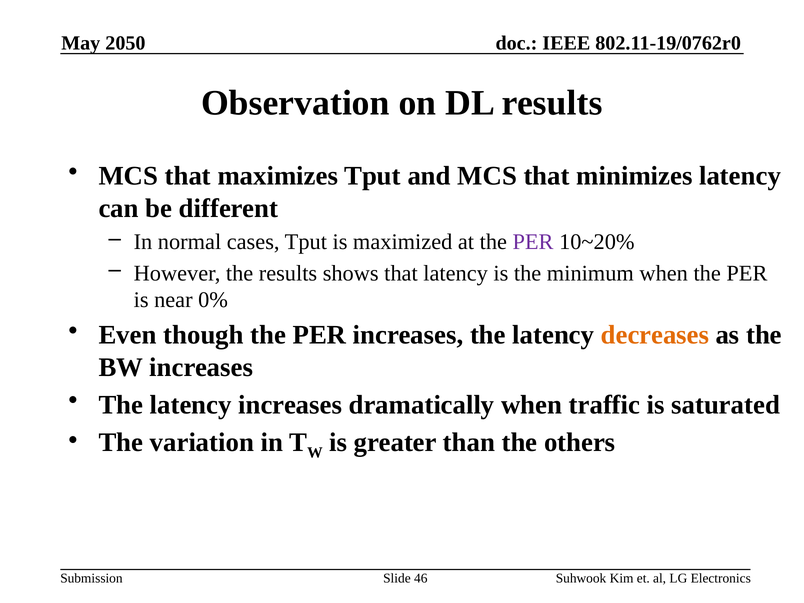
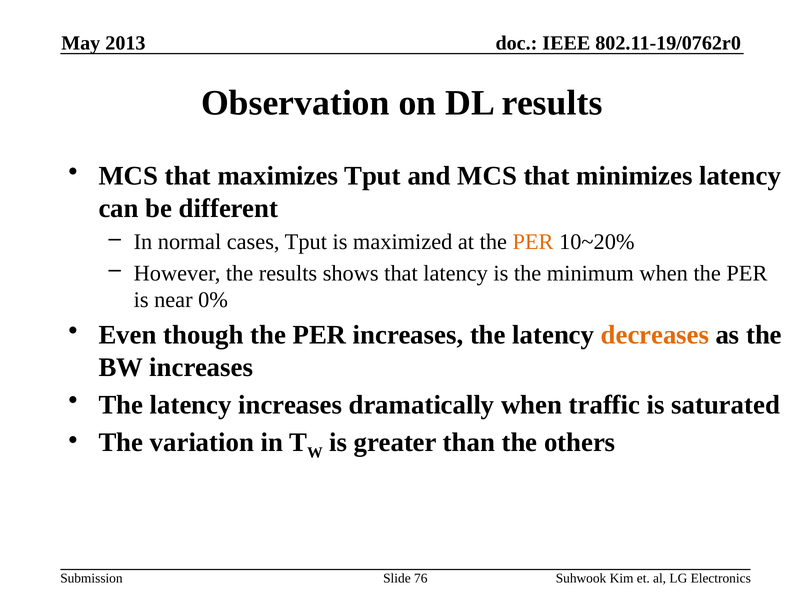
2050: 2050 -> 2013
PER at (533, 242) colour: purple -> orange
46: 46 -> 76
